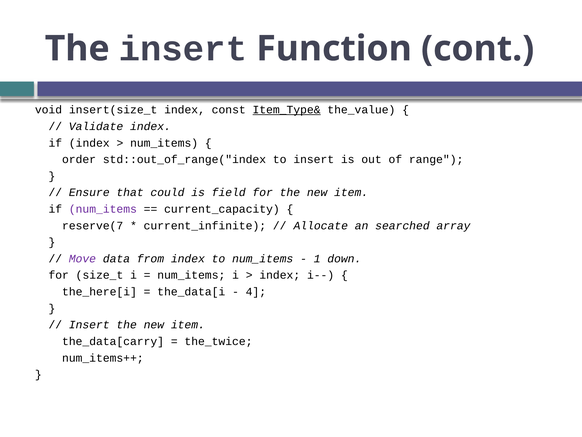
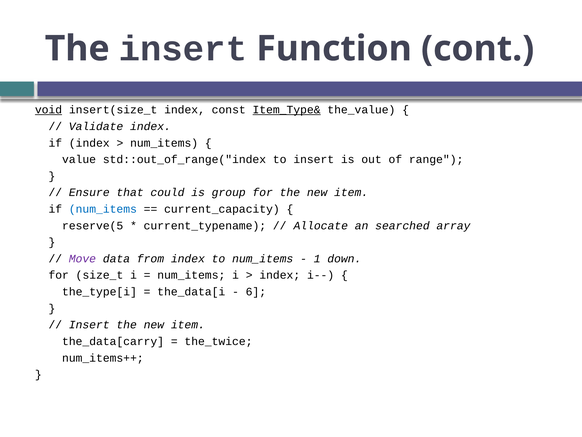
void underline: none -> present
order: order -> value
field: field -> group
num_items at (103, 209) colour: purple -> blue
reserve(7: reserve(7 -> reserve(5
current_infinite: current_infinite -> current_typename
the_here[i: the_here[i -> the_type[i
4: 4 -> 6
